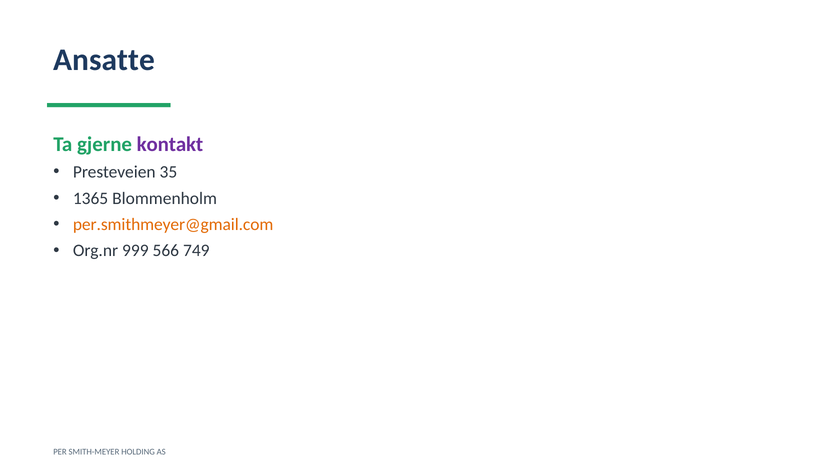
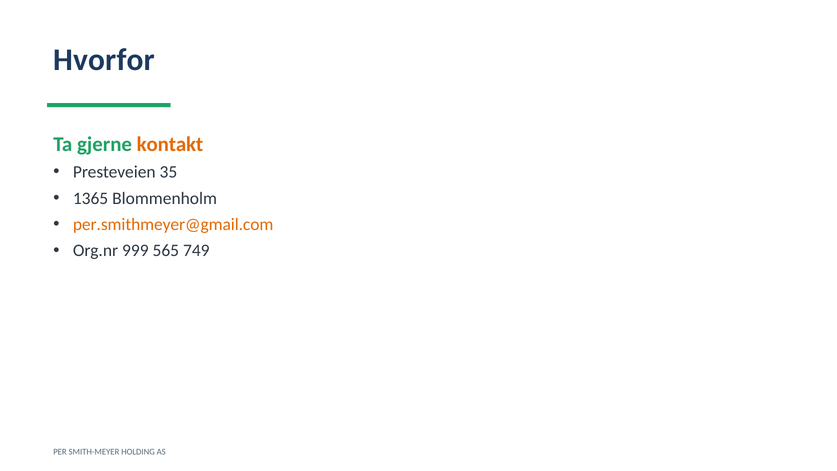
Ansatte: Ansatte -> Hvorfor
kontakt colour: purple -> orange
566: 566 -> 565
